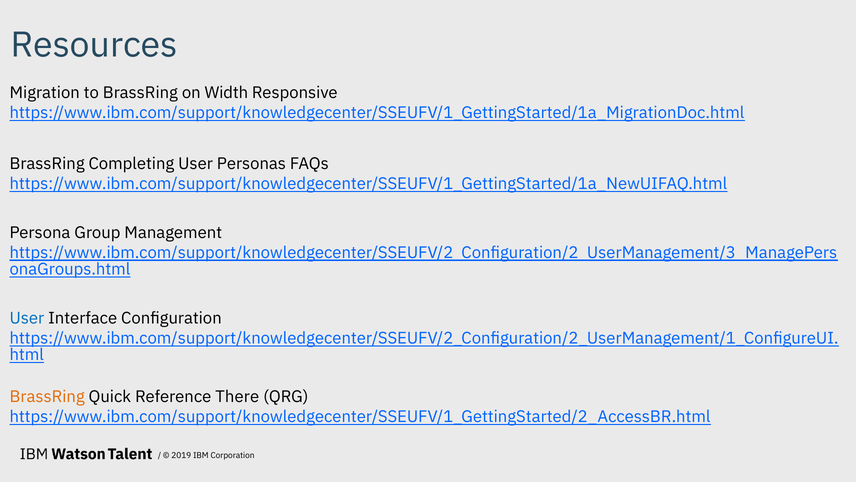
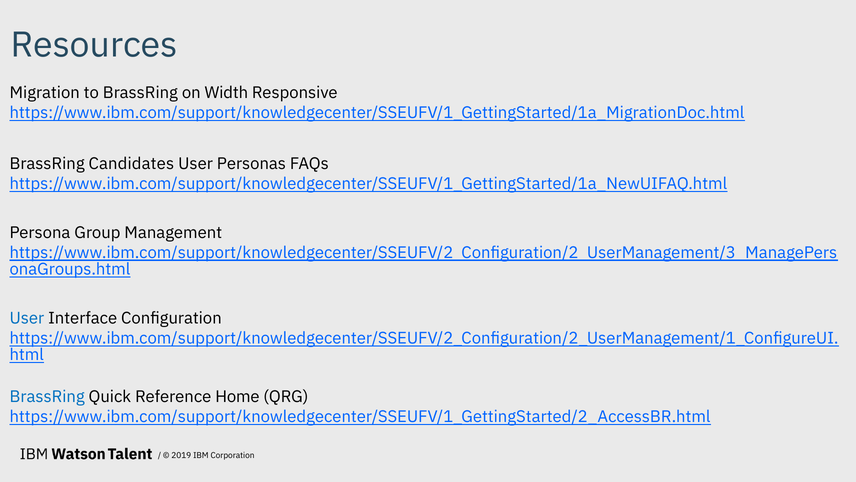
Completing: Completing -> Candidates
BrassRing at (47, 396) colour: orange -> blue
There: There -> Home
